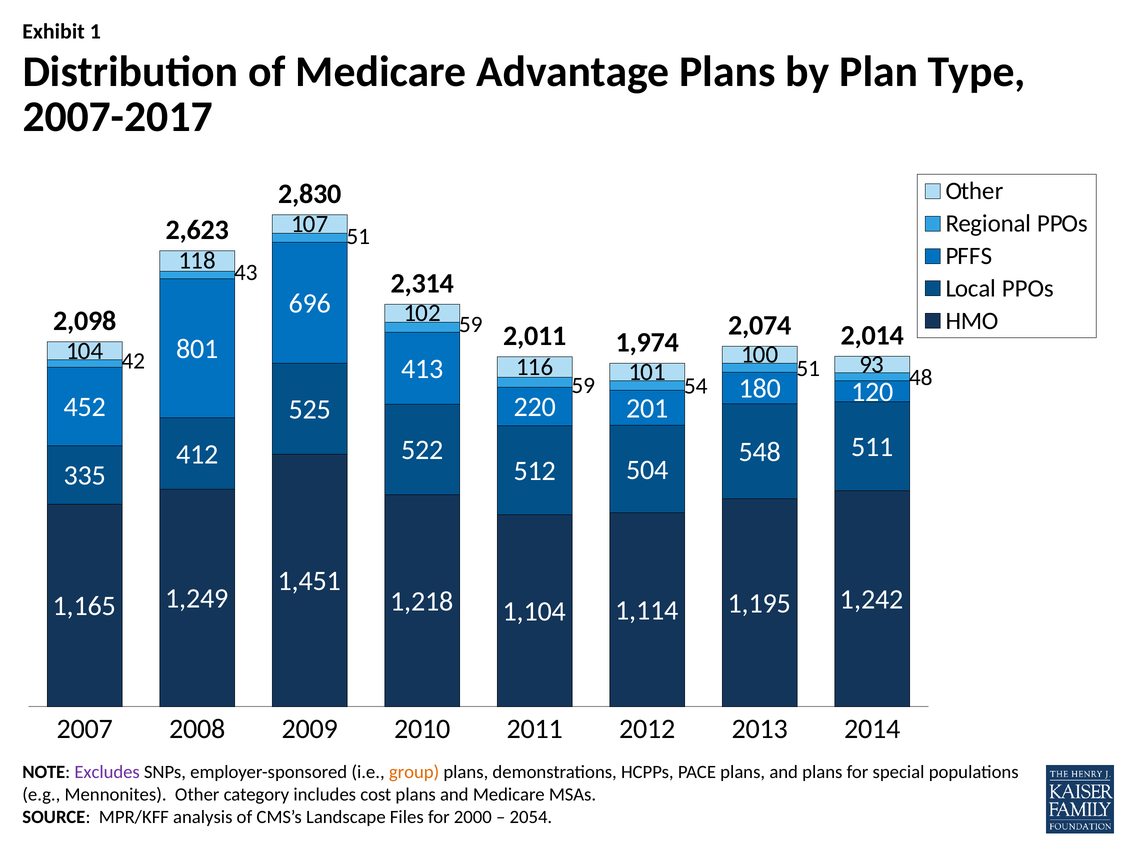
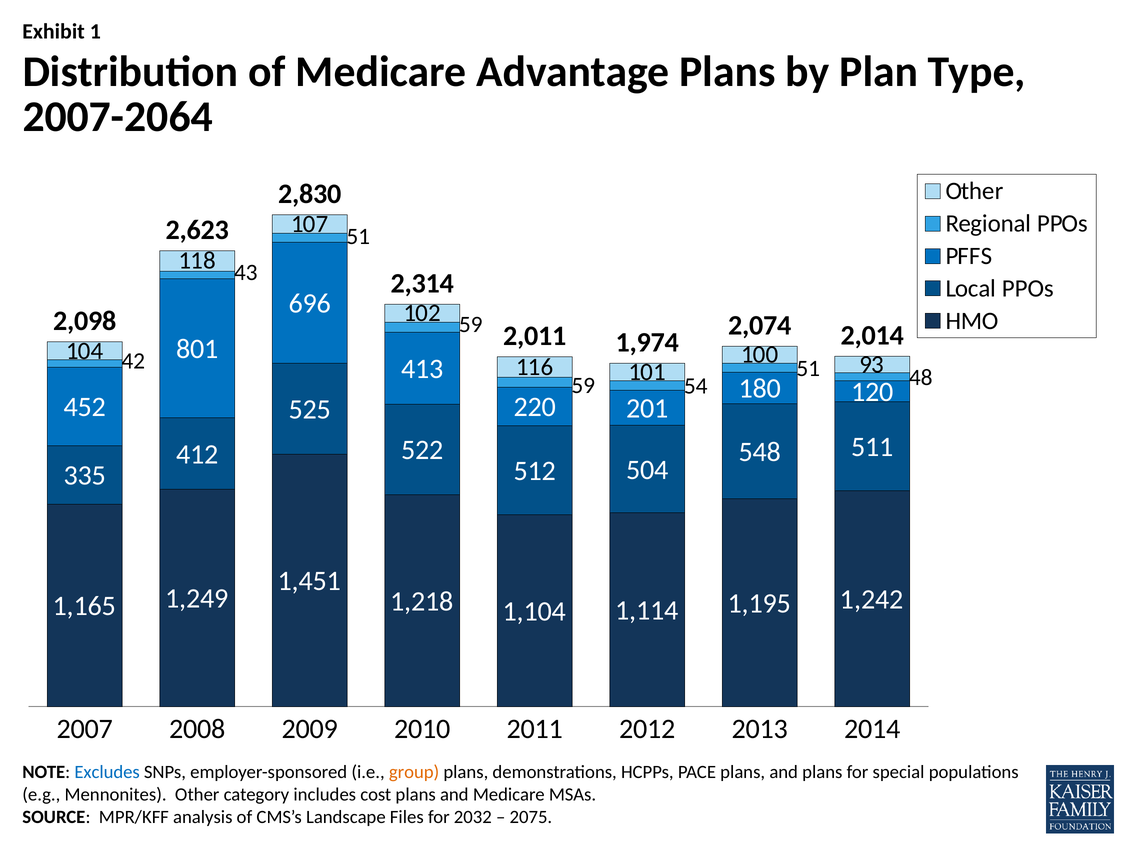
2007-2017: 2007-2017 -> 2007-2064
Excludes colour: purple -> blue
2000: 2000 -> 2032
2054: 2054 -> 2075
